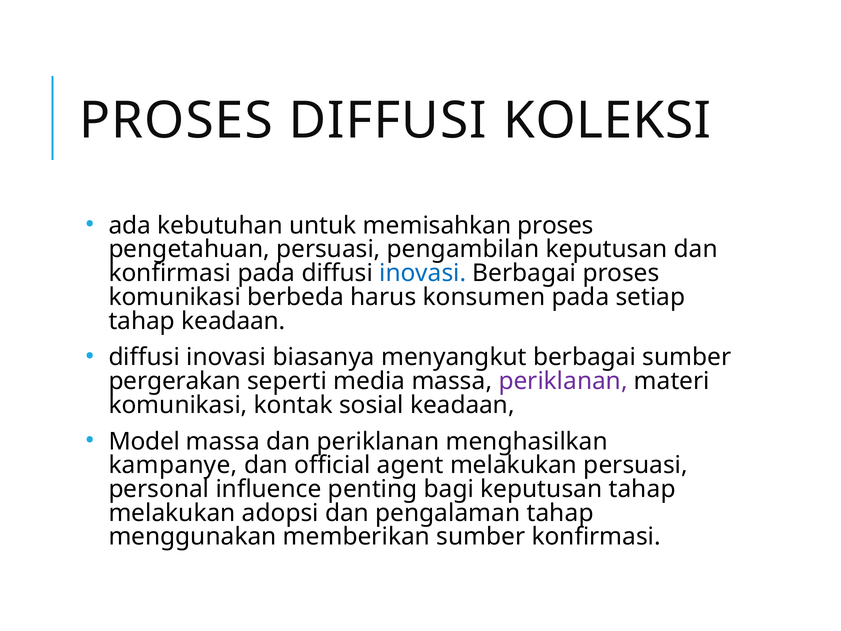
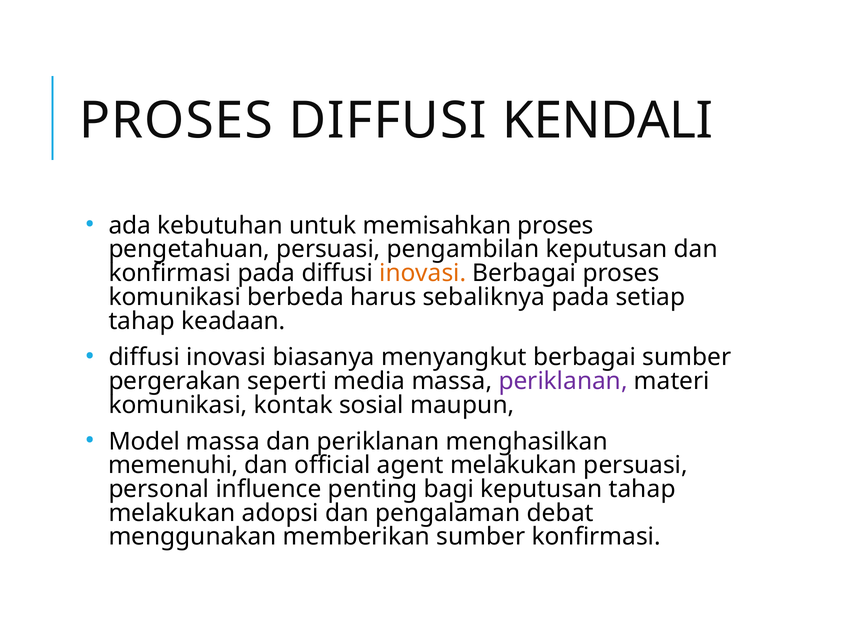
KOLEKSI: KOLEKSI -> KENDALI
inovasi at (423, 273) colour: blue -> orange
konsumen: konsumen -> sebaliknya
sosial keadaan: keadaan -> maupun
kampanye: kampanye -> memenuhi
pengalaman tahap: tahap -> debat
